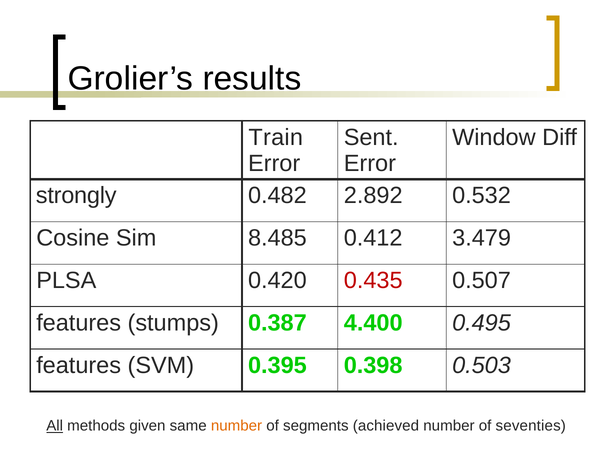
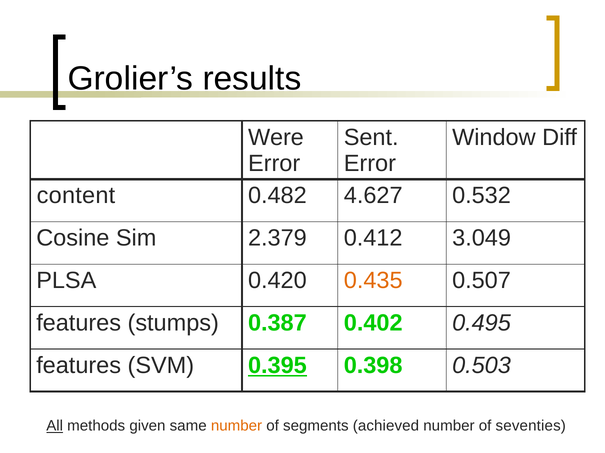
Train: Train -> Were
strongly: strongly -> content
2.892: 2.892 -> 4.627
8.485: 8.485 -> 2.379
3.479: 3.479 -> 3.049
0.435 colour: red -> orange
4.400: 4.400 -> 0.402
0.395 underline: none -> present
